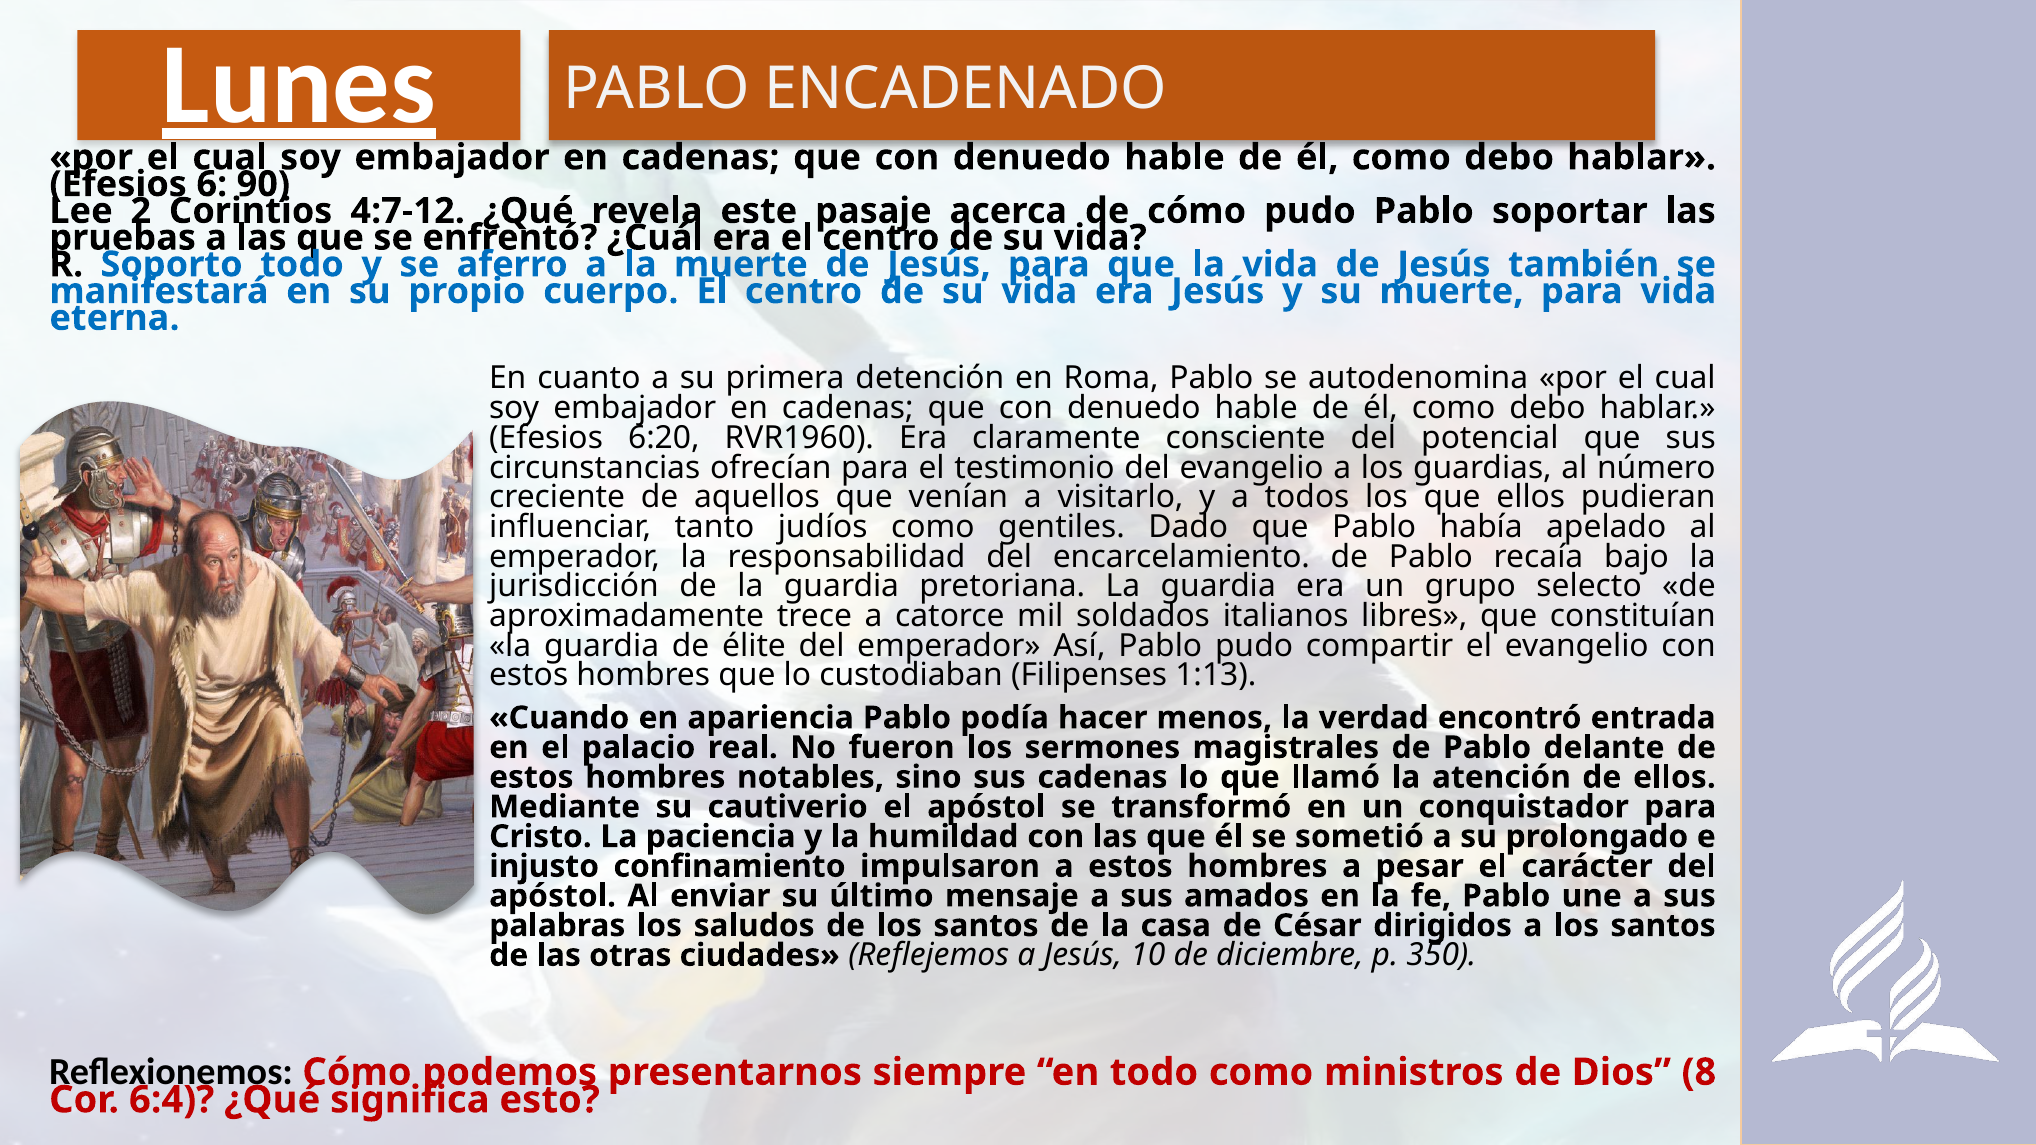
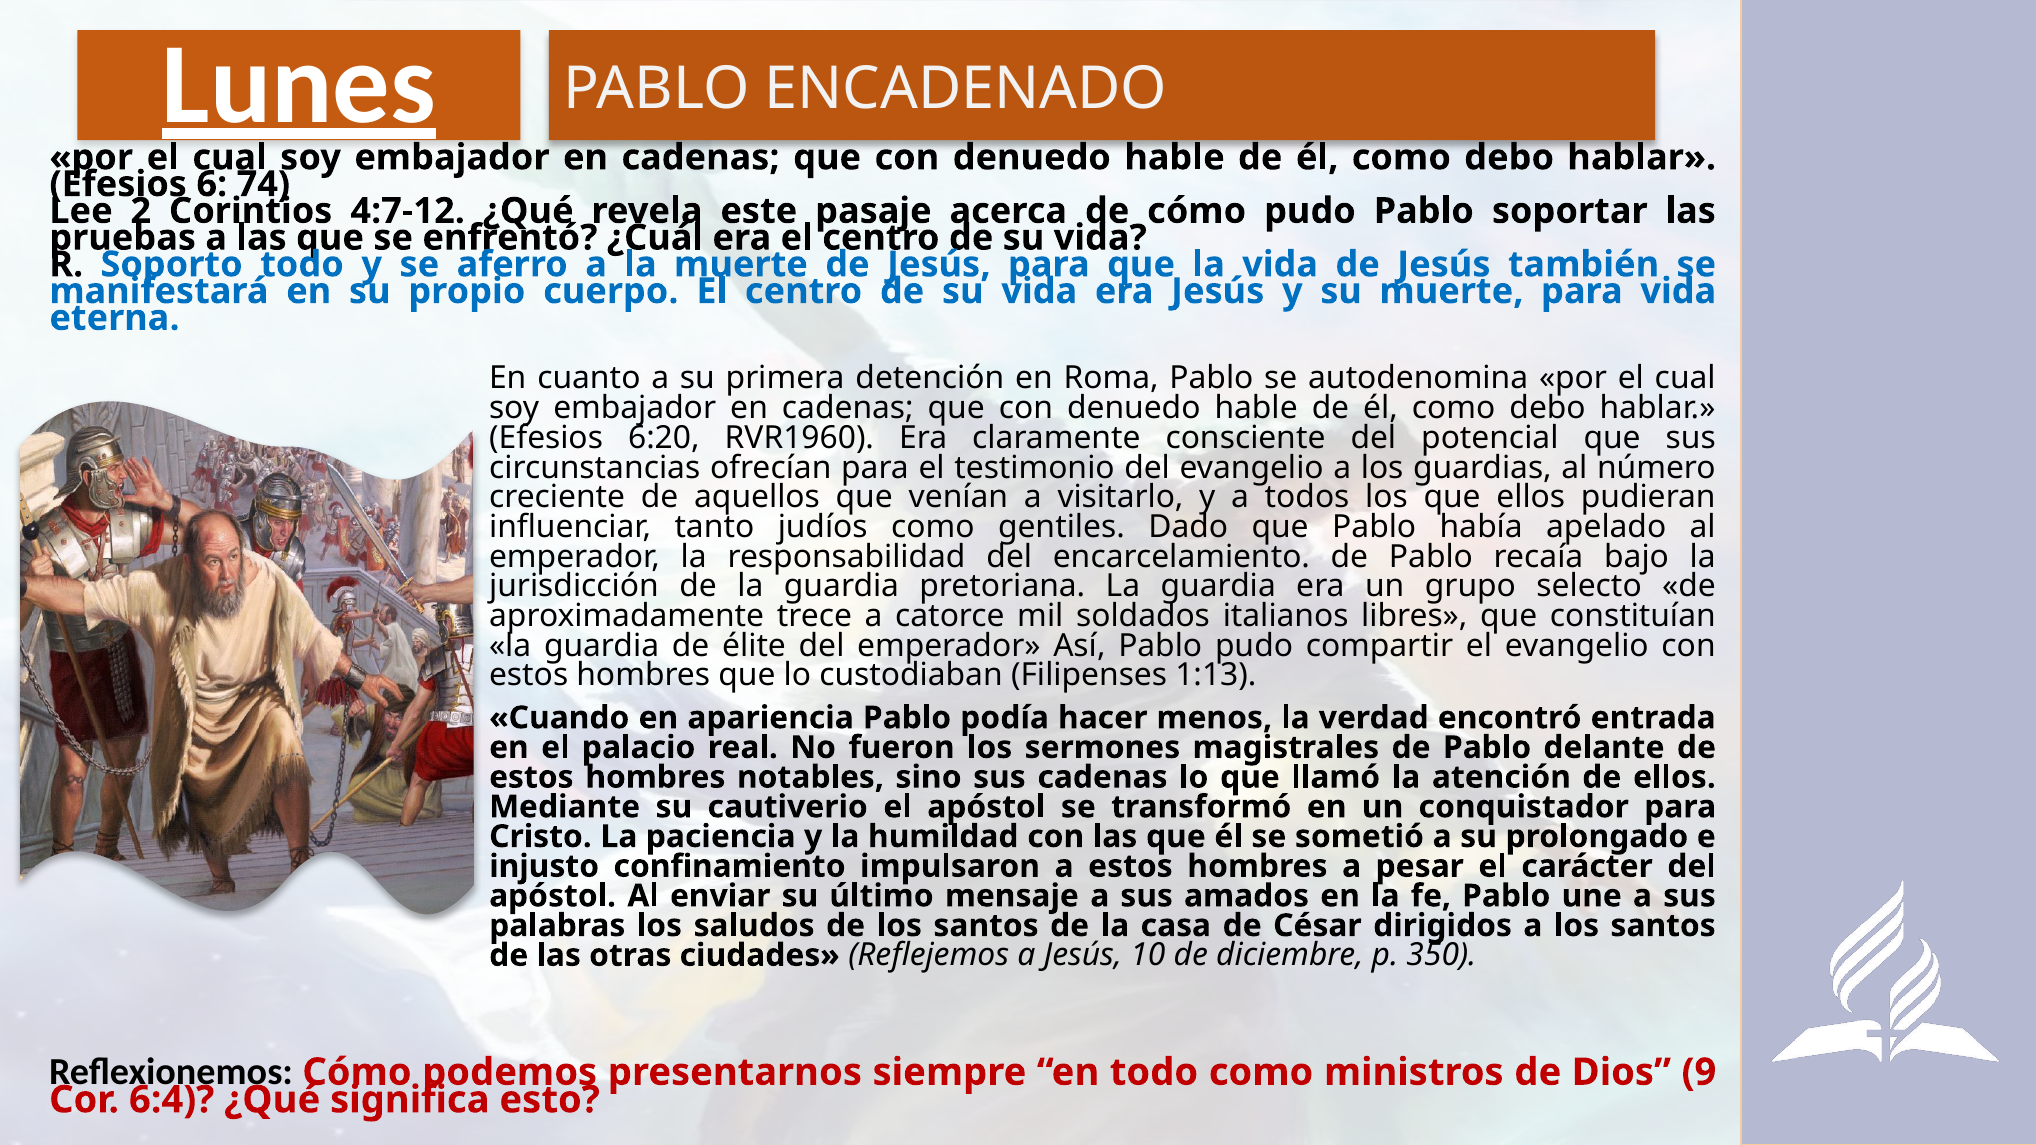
90: 90 -> 74
8: 8 -> 9
